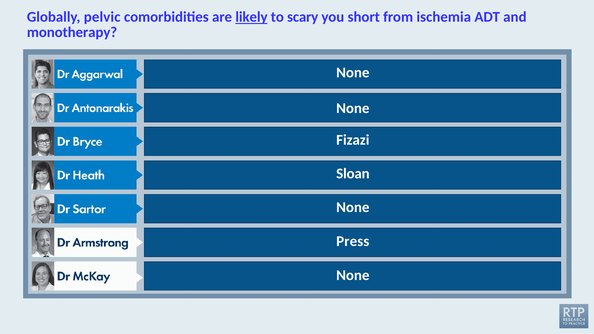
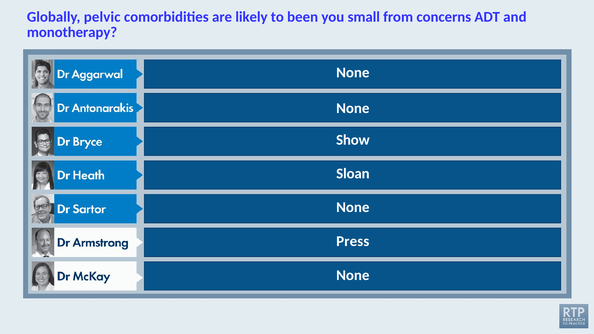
likely underline: present -> none
scary: scary -> been
short: short -> small
ischemia: ischemia -> concerns
Fizazi: Fizazi -> Show
